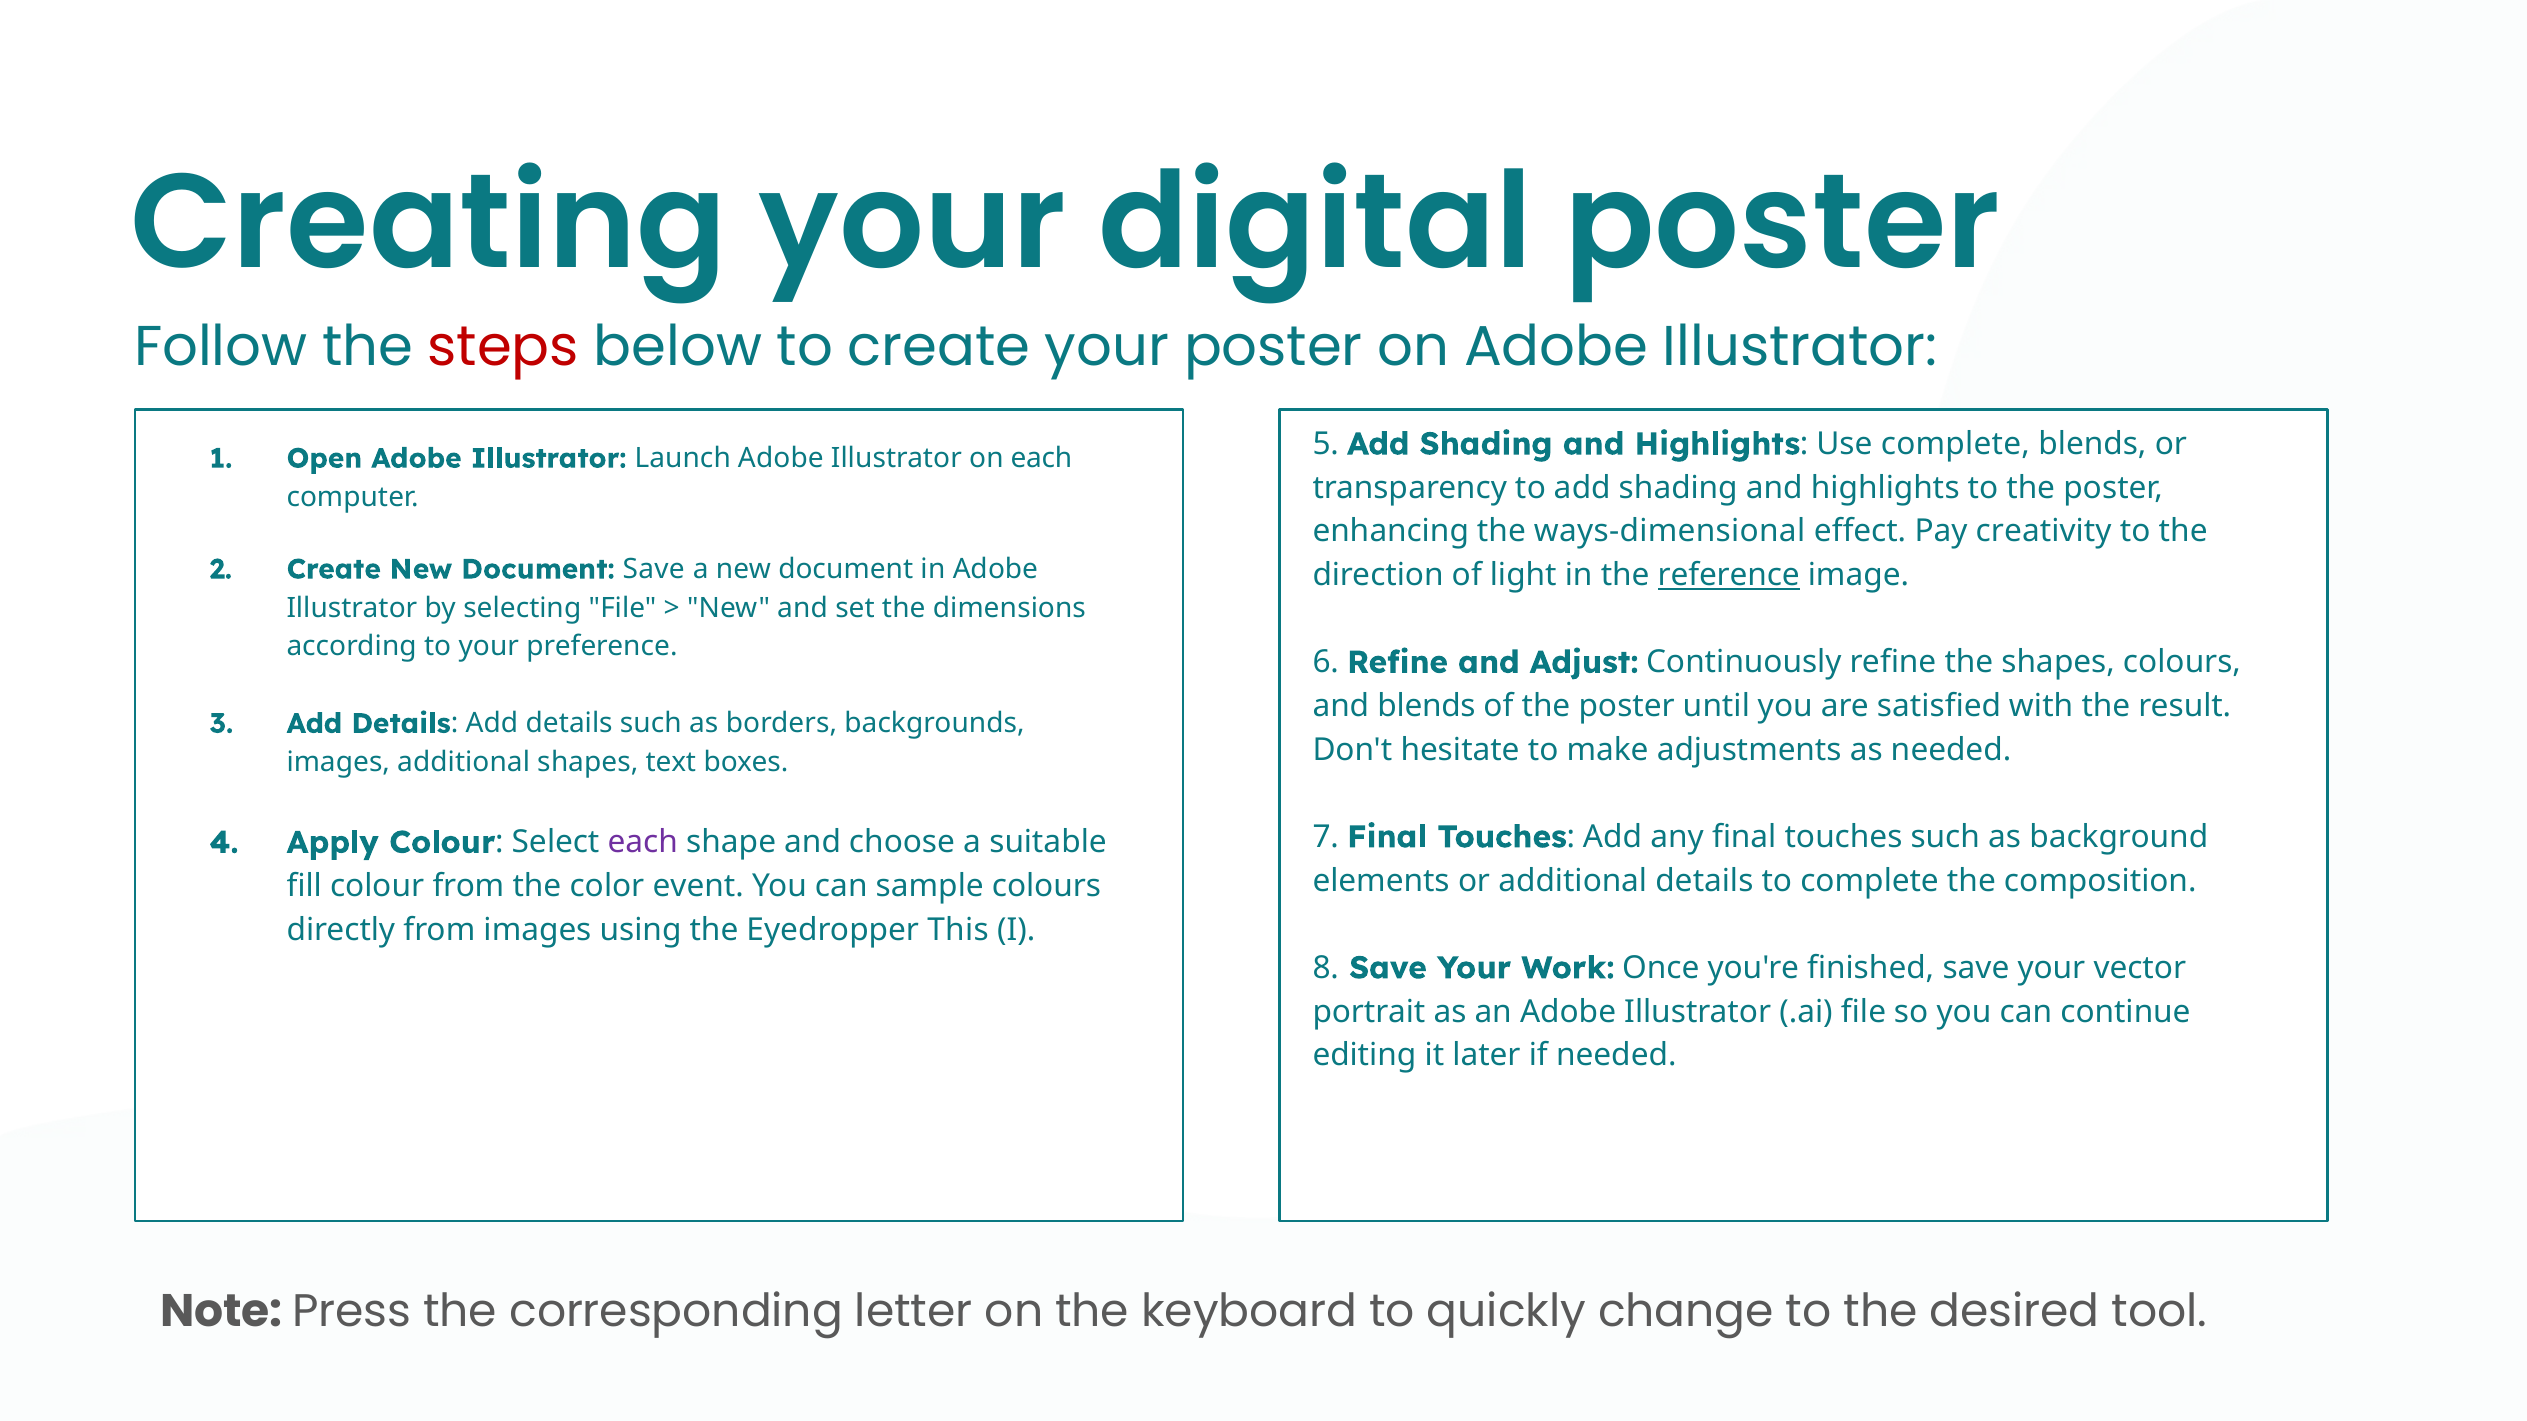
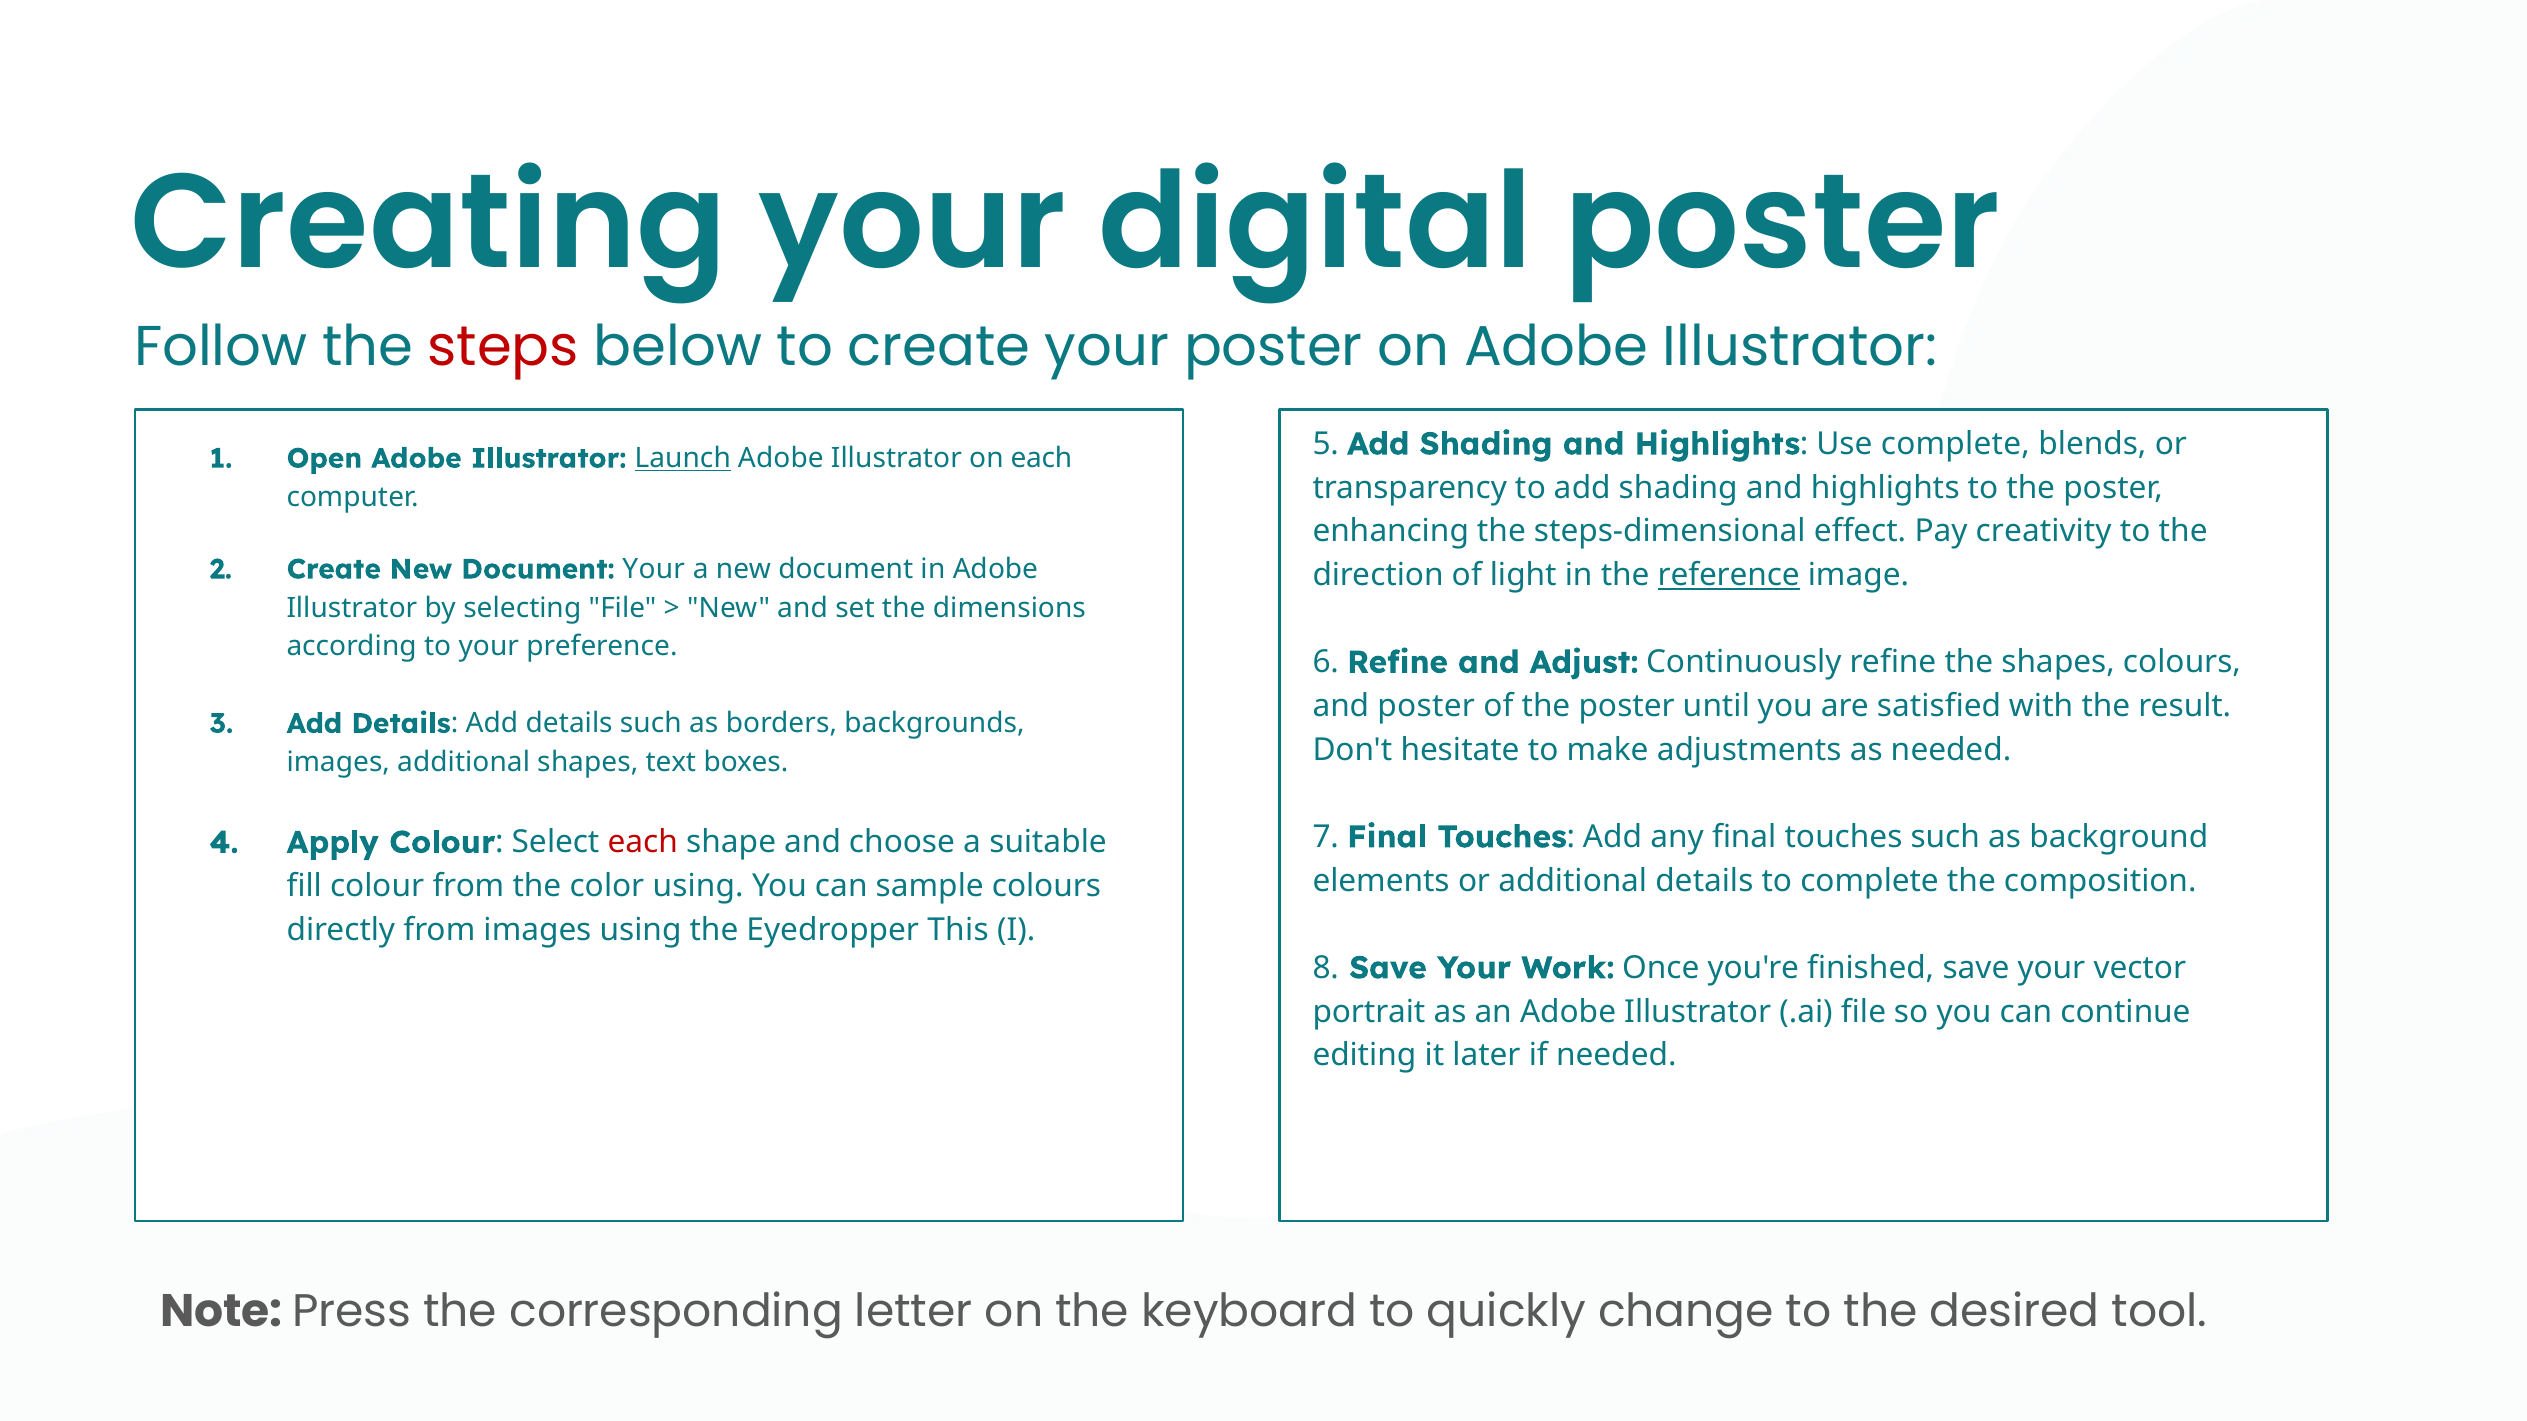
Launch underline: none -> present
ways-dimensional: ways-dimensional -> steps-dimensional
Document Save: Save -> Your
and blends: blends -> poster
each at (643, 843) colour: purple -> red
color event: event -> using
